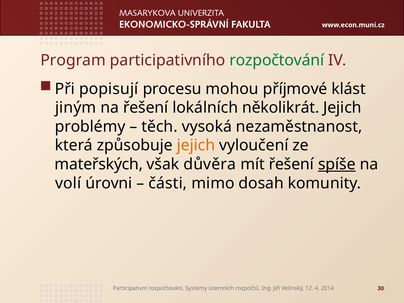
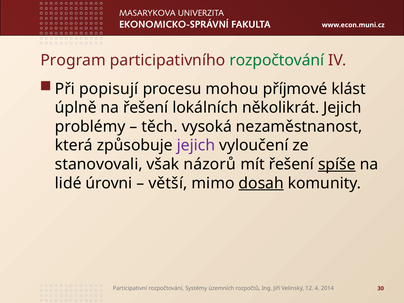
jiným: jiným -> úplně
jejich at (196, 145) colour: orange -> purple
mateřských: mateřských -> stanovovali
důvěra: důvěra -> názorů
volí: volí -> lidé
části: části -> větší
dosah underline: none -> present
